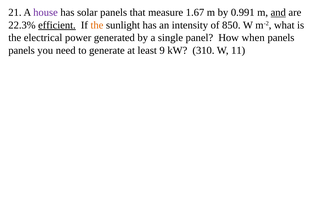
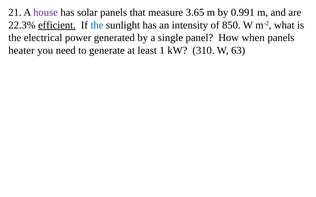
1.67: 1.67 -> 3.65
and underline: present -> none
the at (97, 25) colour: orange -> blue
panels at (22, 50): panels -> heater
9: 9 -> 1
11: 11 -> 63
